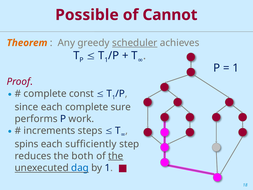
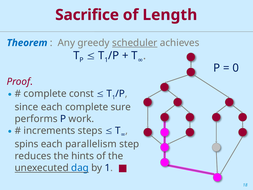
Possible: Possible -> Sacrifice
Cannot: Cannot -> Length
Theorem colour: orange -> blue
1 at (236, 68): 1 -> 0
sufficiently: sufficiently -> parallelism
both: both -> hints
the at (116, 156) underline: present -> none
